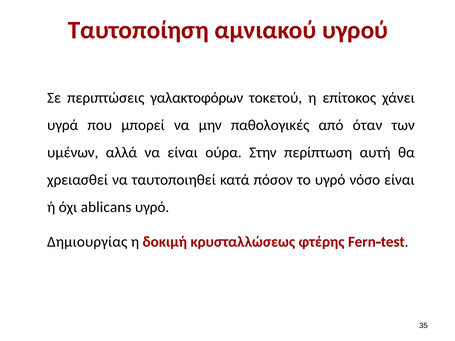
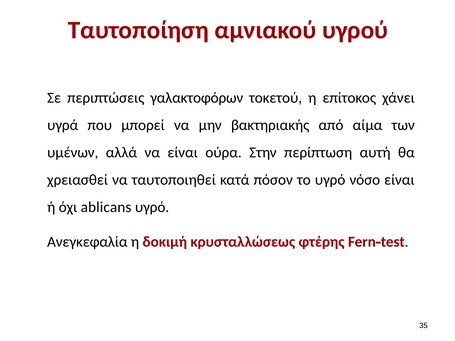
παθολογικές: παθολογικές -> βακτηριακής
όταν: όταν -> αίμα
Δημιουργίας: Δημιουργίας -> Ανεγκεφαλία
